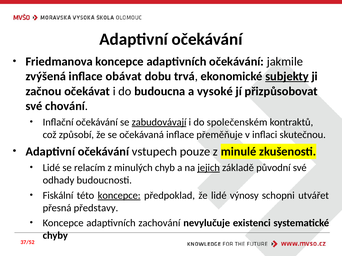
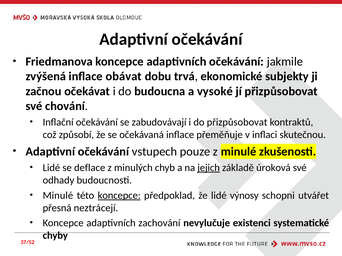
subjekty underline: present -> none
zabudovávají underline: present -> none
do společenském: společenském -> přizpůsobovat
relacím: relacím -> deflace
původní: původní -> úroková
Fiskální at (58, 196): Fiskální -> Minulé
představy: představy -> neztrácejí
